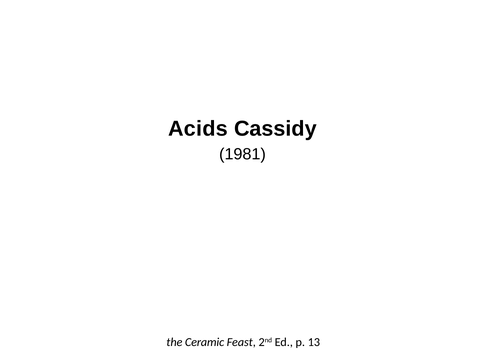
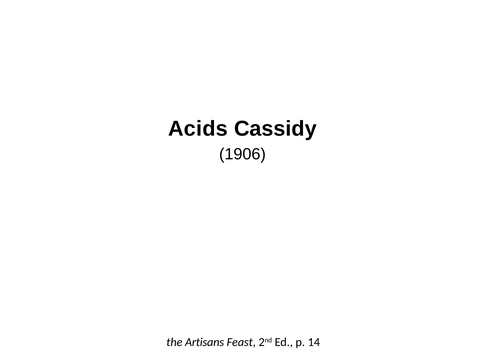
1981: 1981 -> 1906
Ceramic: Ceramic -> Artisans
13: 13 -> 14
